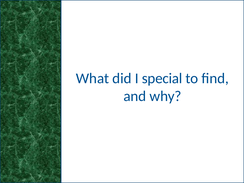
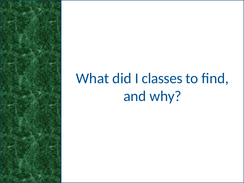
special: special -> classes
